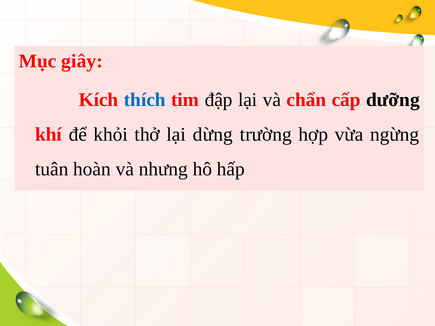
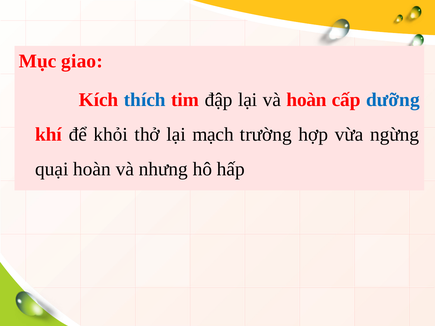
giây: giây -> giao
và chẩn: chẩn -> hoàn
dưỡng colour: black -> blue
dừng: dừng -> mạch
tuân: tuân -> quại
